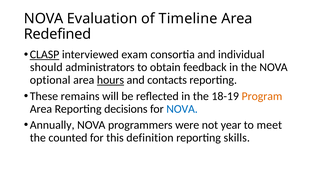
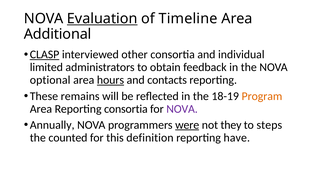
Evaluation underline: none -> present
Redefined: Redefined -> Additional
exam: exam -> other
should: should -> limited
Reporting decisions: decisions -> consortia
NOVA at (182, 109) colour: blue -> purple
were underline: none -> present
year: year -> they
meet: meet -> steps
skills: skills -> have
